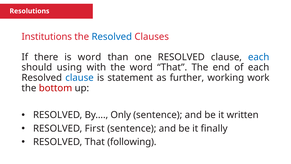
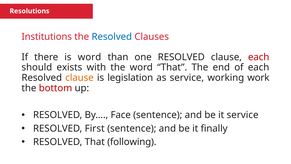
each at (259, 57) colour: blue -> red
using: using -> exists
clause at (79, 78) colour: blue -> orange
statement: statement -> legislation
as further: further -> service
Only: Only -> Face
it written: written -> service
